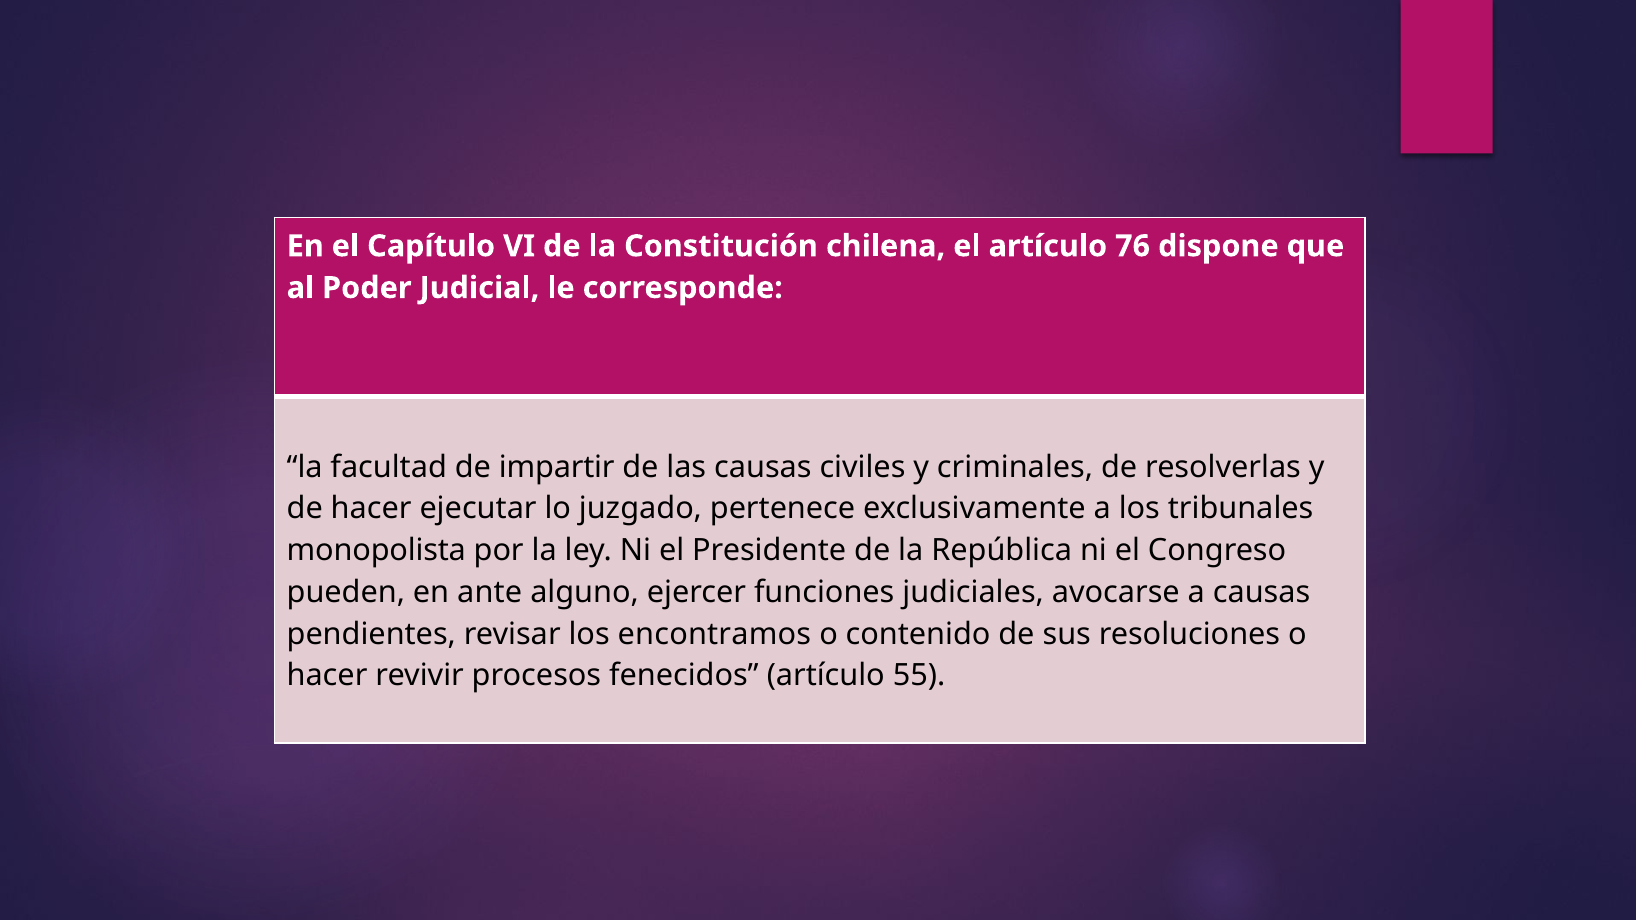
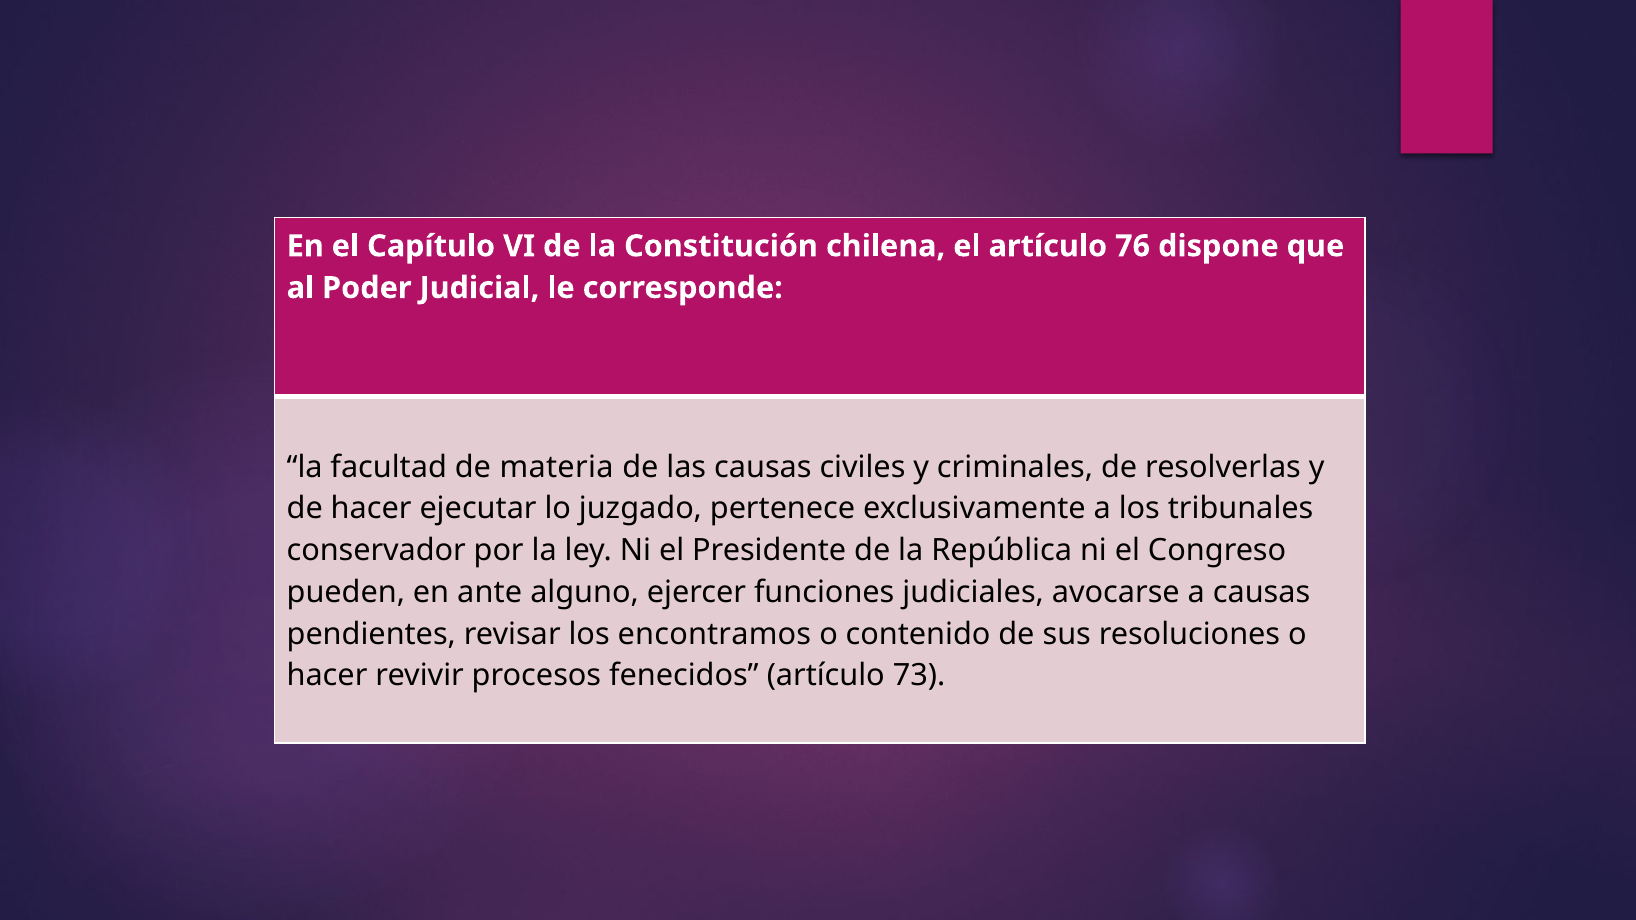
impartir: impartir -> materia
monopolista: monopolista -> conservador
55: 55 -> 73
